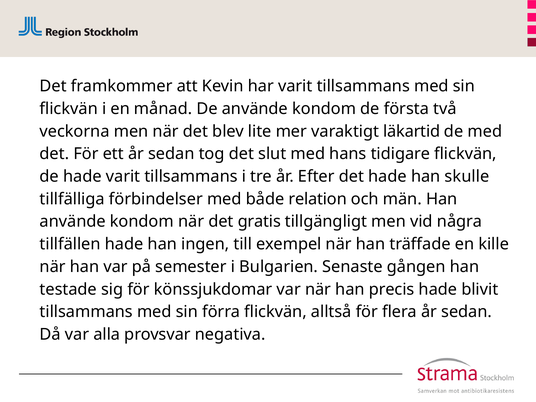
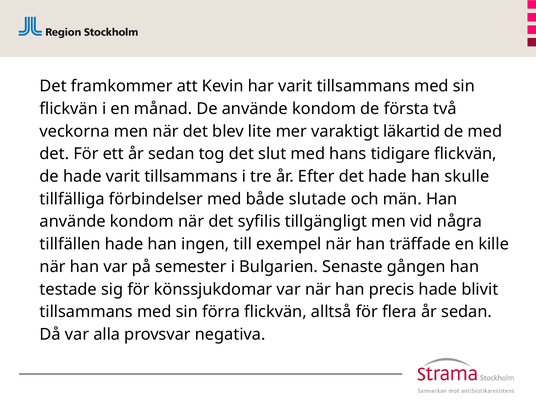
relation: relation -> slutade
gratis: gratis -> syfilis
